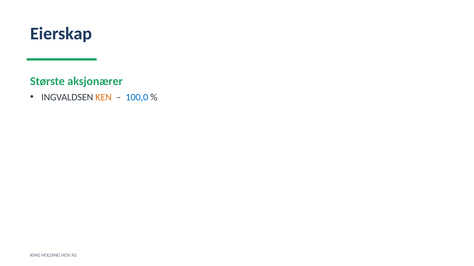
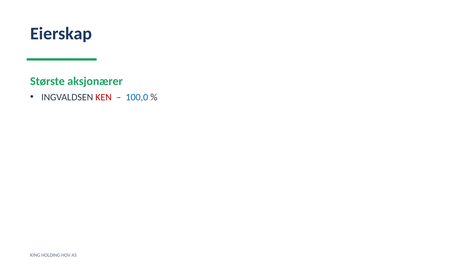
KEN colour: orange -> red
